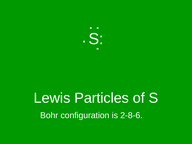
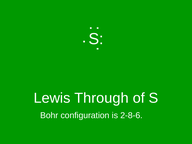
Particles: Particles -> Through
